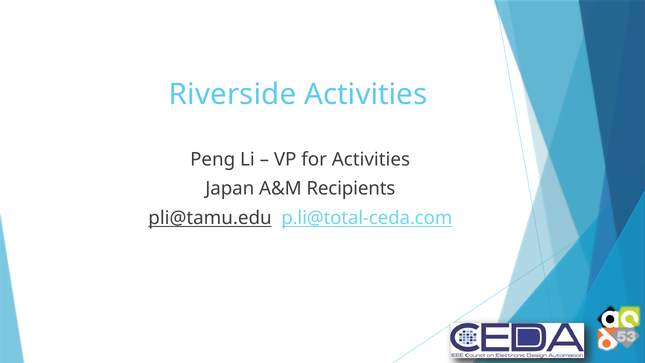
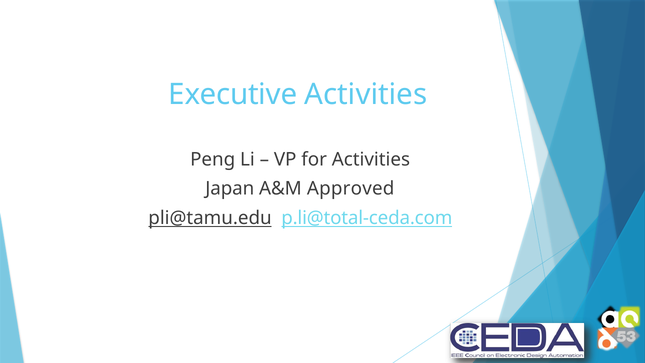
Riverside: Riverside -> Executive
Recipients: Recipients -> Approved
